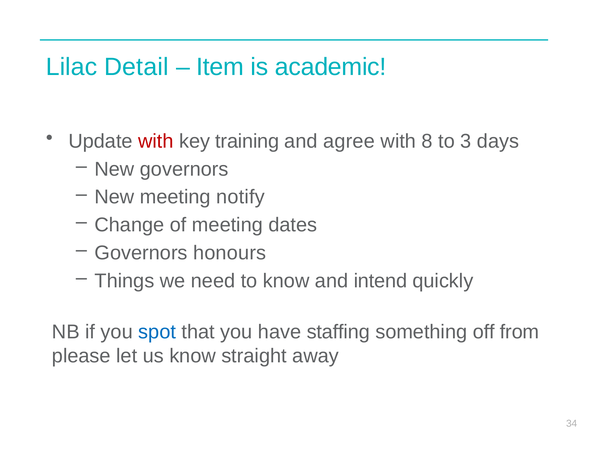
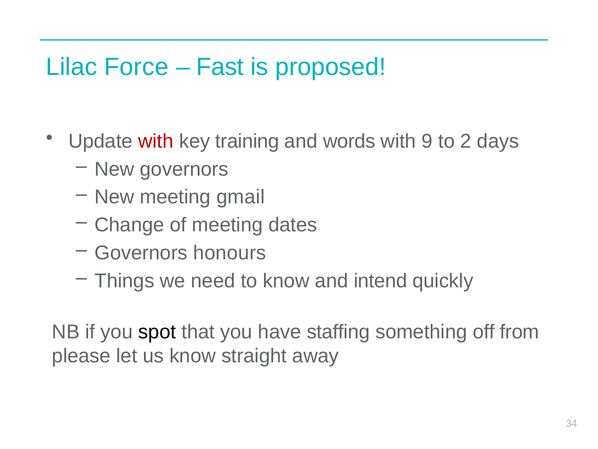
Detail: Detail -> Force
Item: Item -> Fast
academic: academic -> proposed
agree: agree -> words
8: 8 -> 9
3: 3 -> 2
notify: notify -> gmail
spot colour: blue -> black
